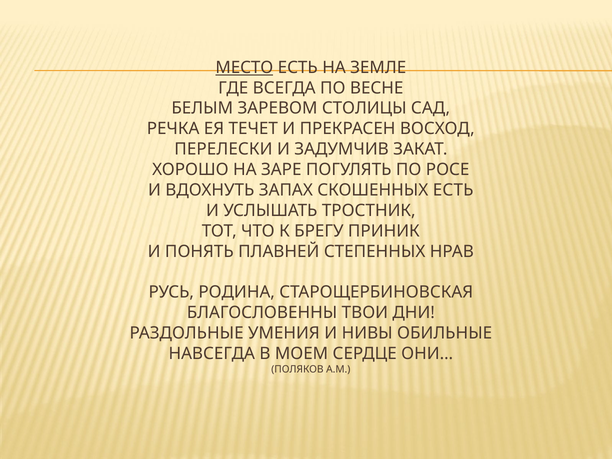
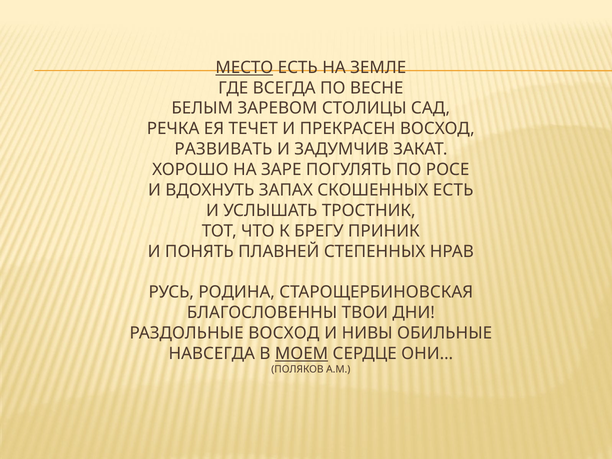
ПЕРЕЛЕСКИ: ПЕРЕЛЕСКИ -> РАЗВИВАТЬ
РАЗДОЛЬНЫЕ УМЕНИЯ: УМЕНИЯ -> ВОСХОД
МОЕМ underline: none -> present
